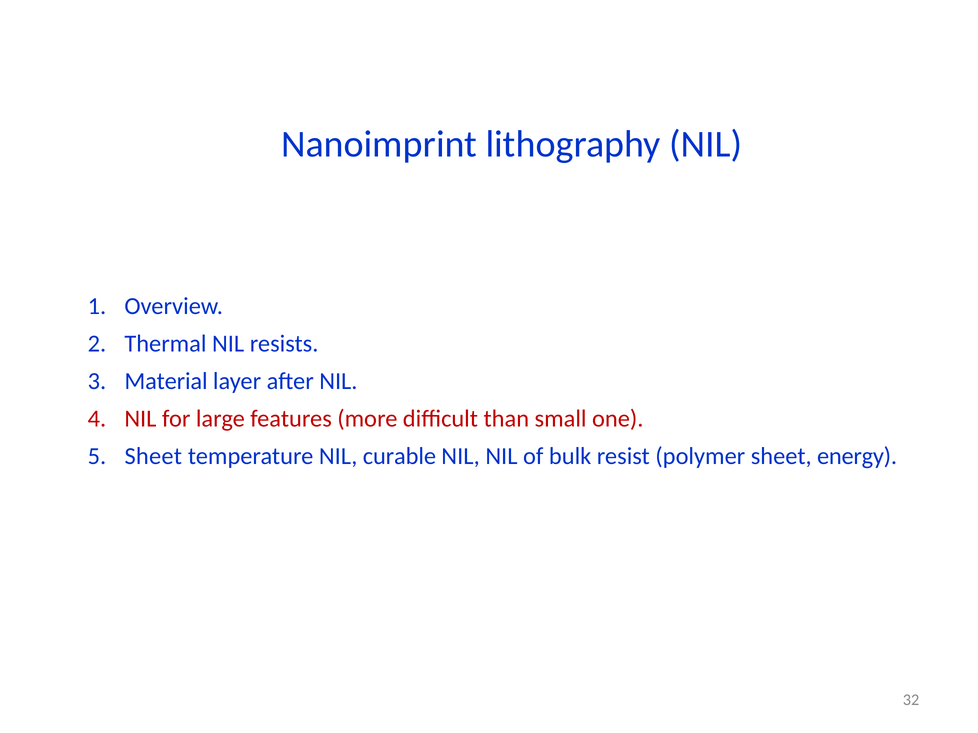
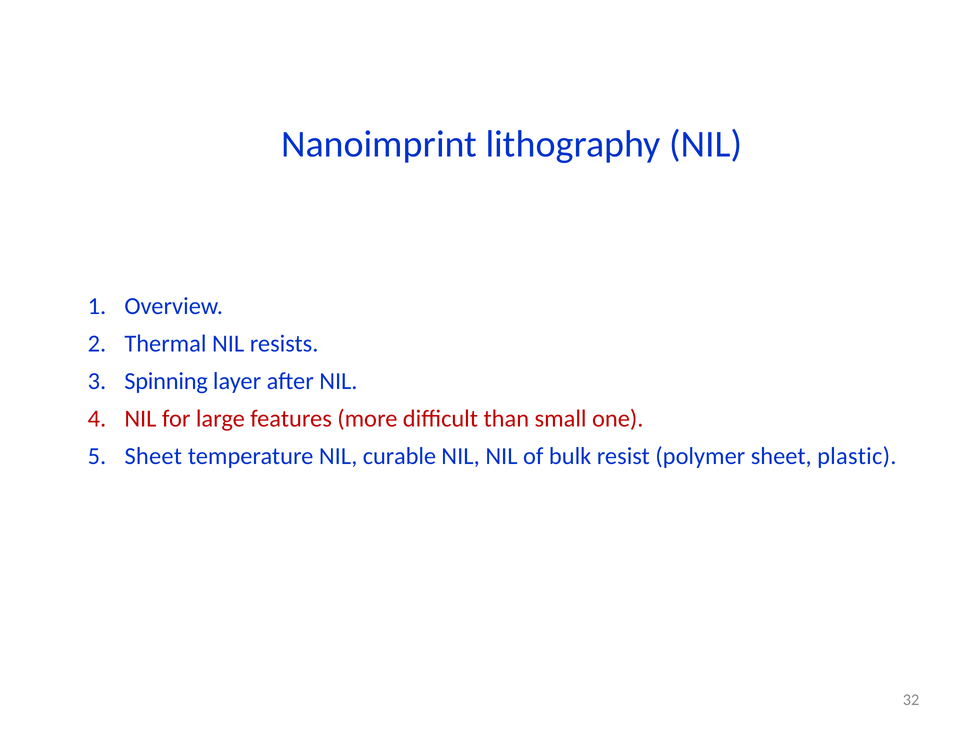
Material: Material -> Spinning
energy: energy -> plastic
